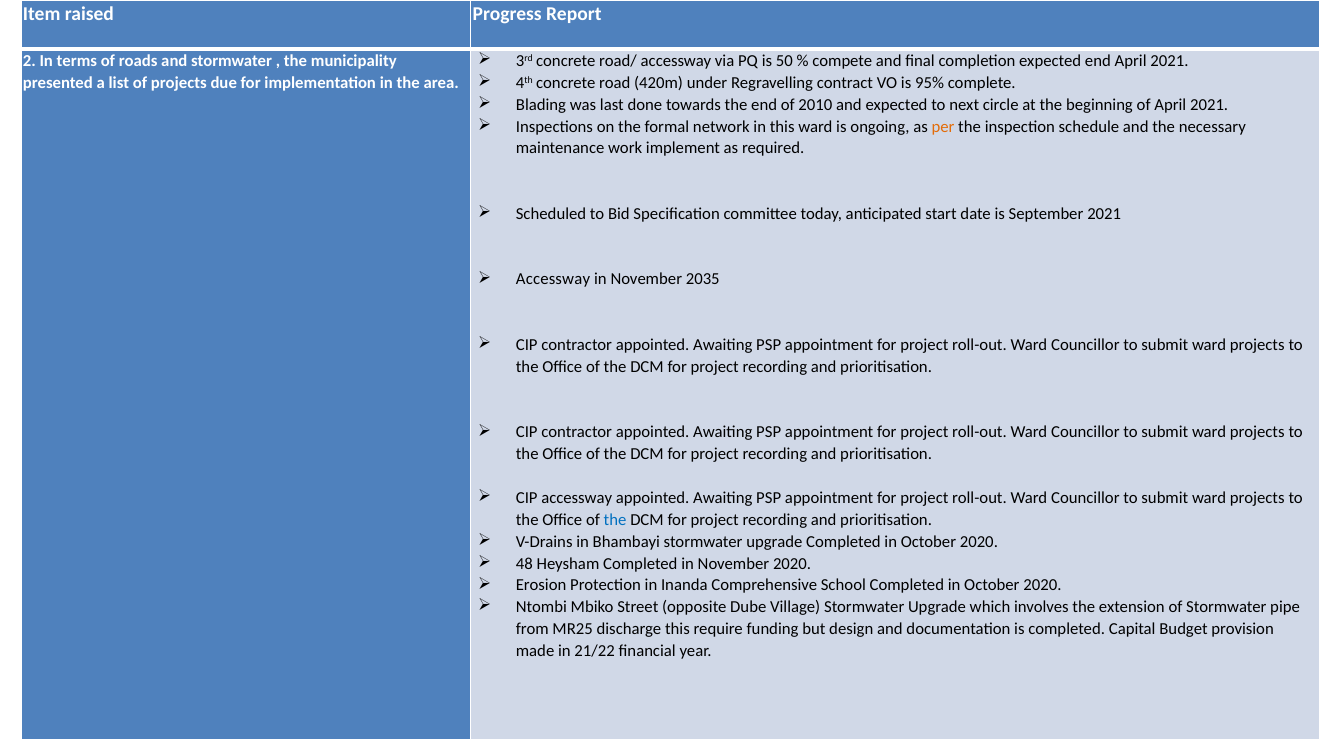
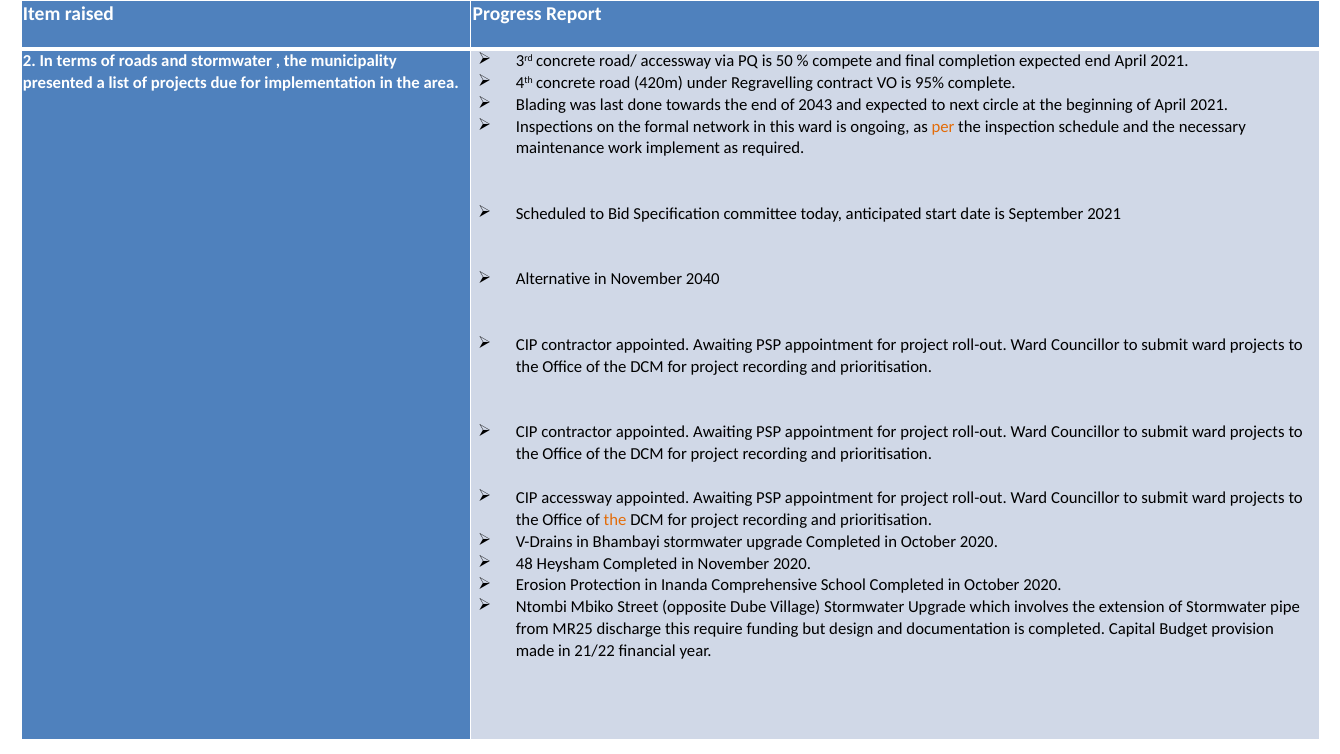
2010: 2010 -> 2043
Accessway at (553, 279): Accessway -> Alternative
2035: 2035 -> 2040
the at (615, 520) colour: blue -> orange
